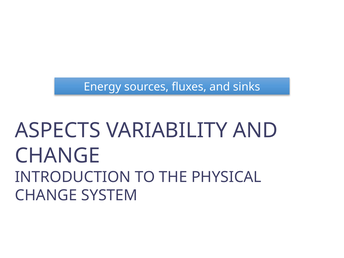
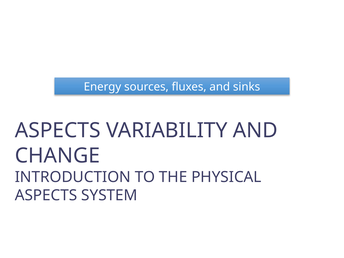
CHANGE at (46, 195): CHANGE -> ASPECTS
